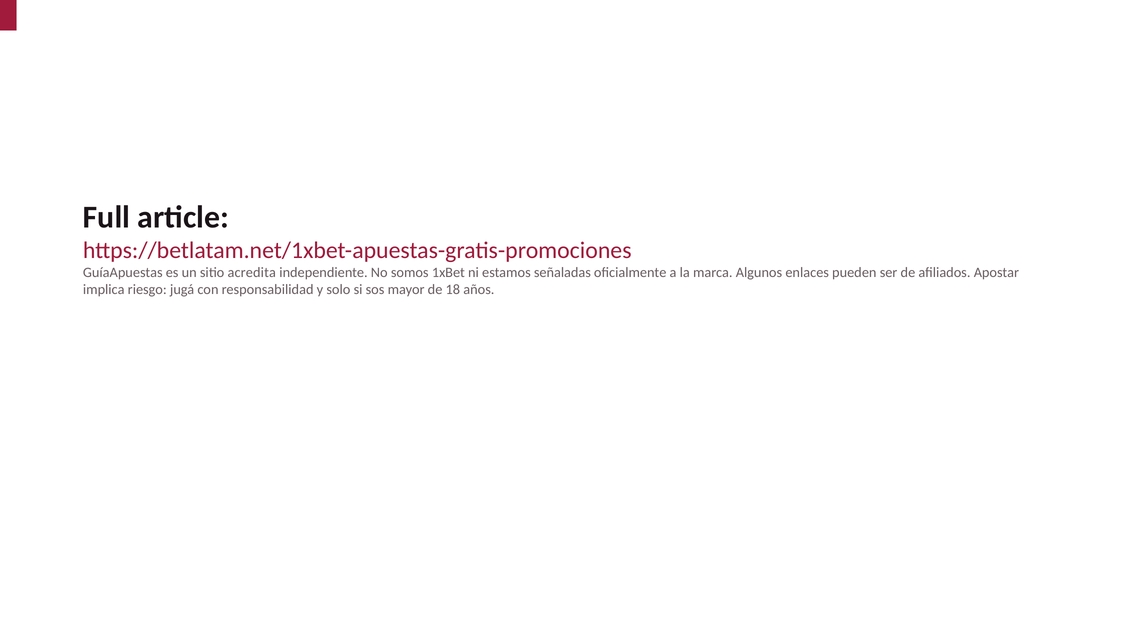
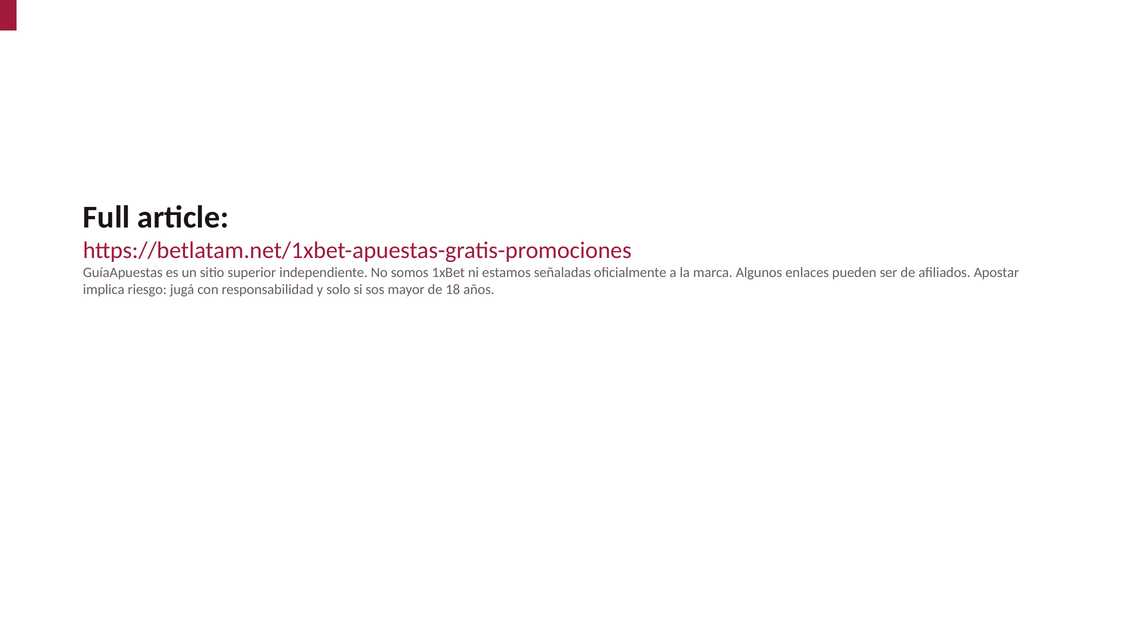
acredita: acredita -> superior
